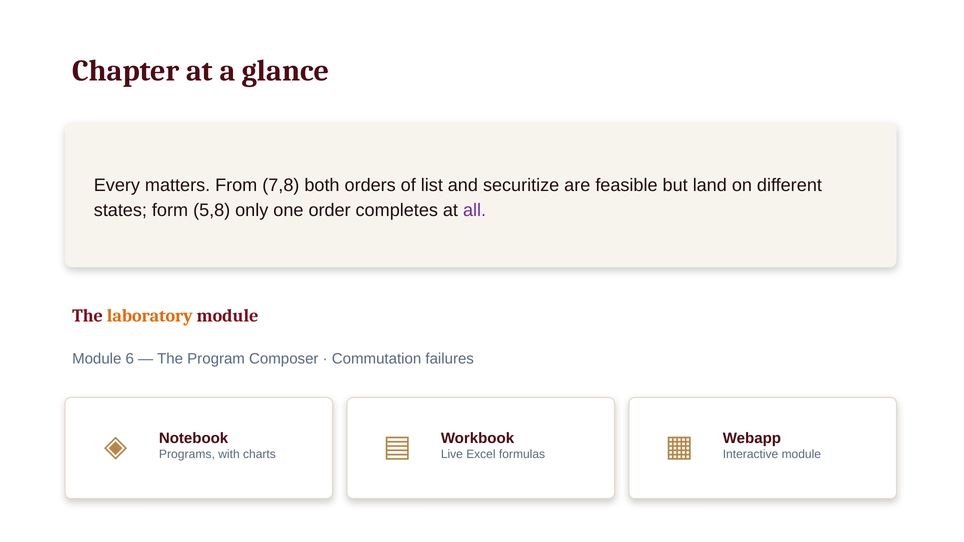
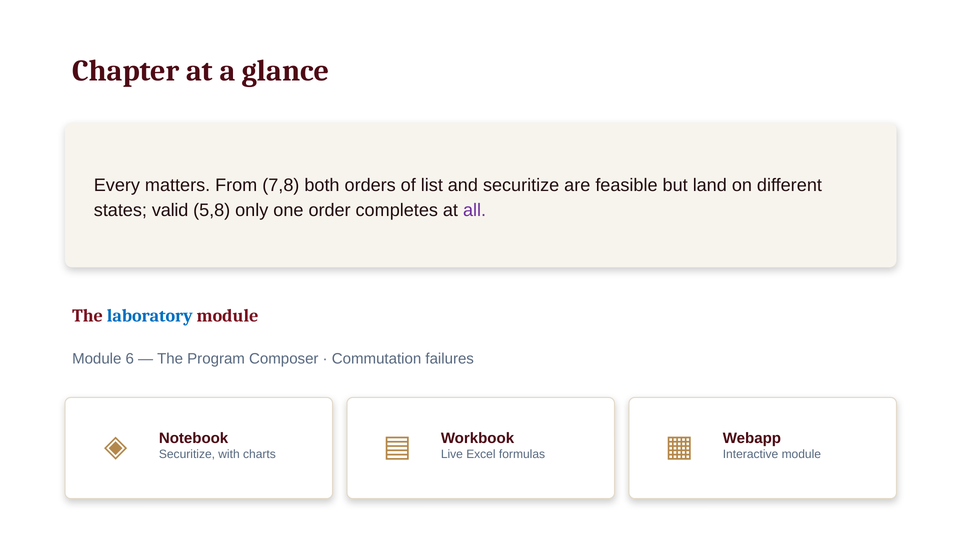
form: form -> valid
laboratory colour: orange -> blue
Programs at (187, 454): Programs -> Securitize
